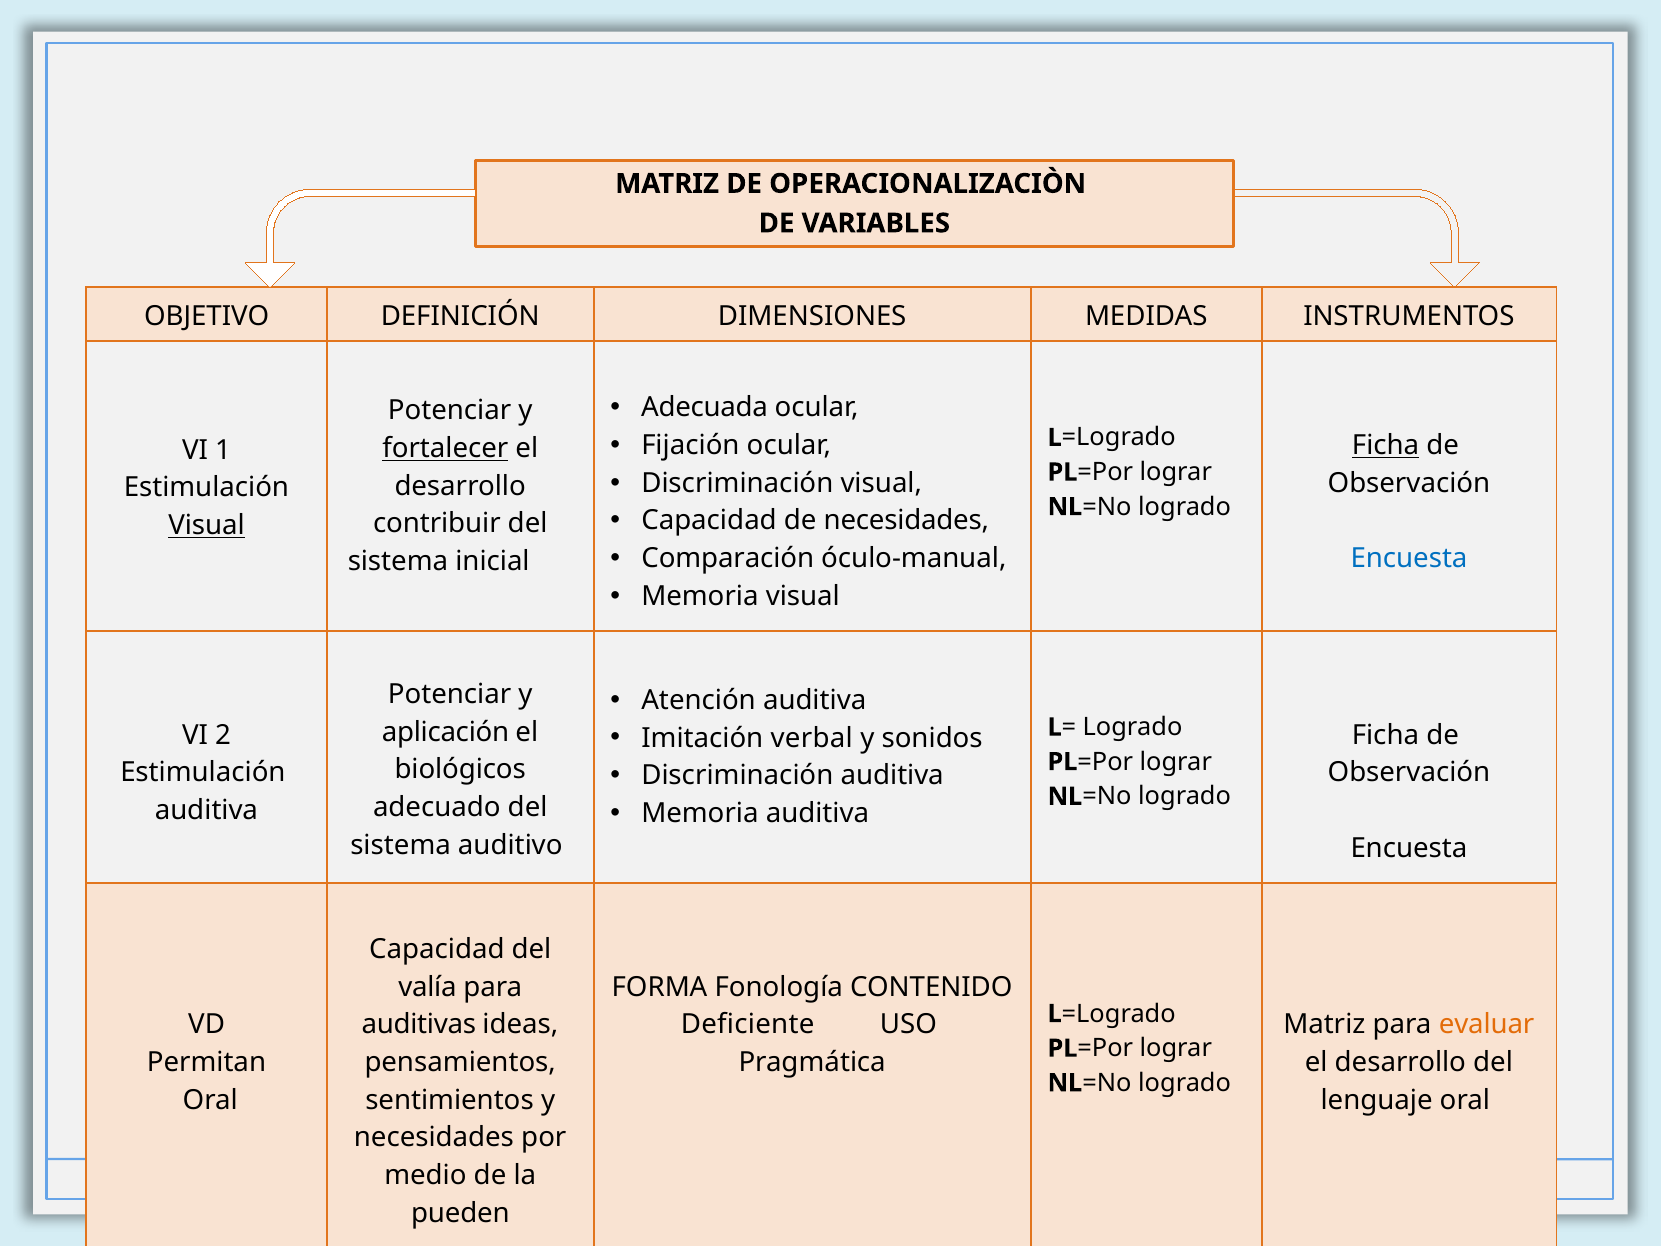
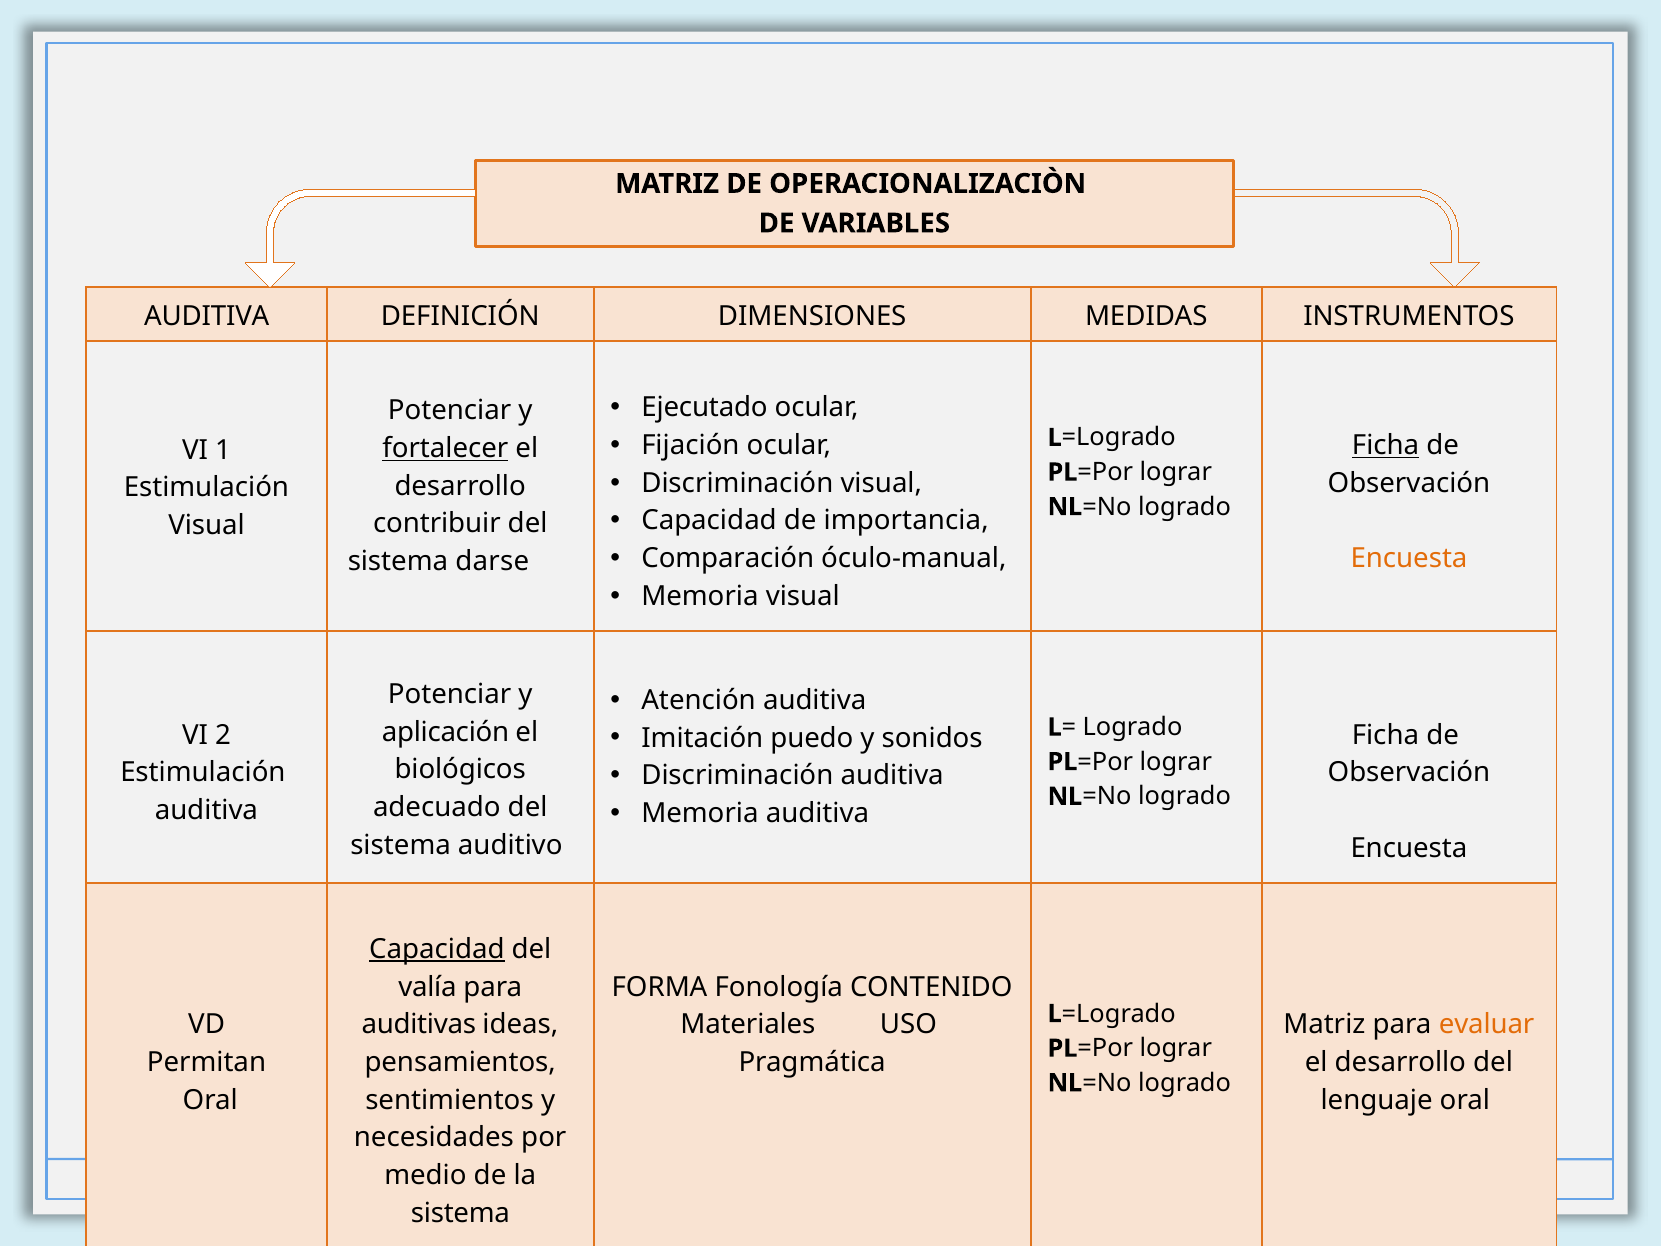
OBJETIVO at (207, 316): OBJETIVO -> AUDITIVA
Adecuada: Adecuada -> Ejecutado
de necesidades: necesidades -> importancia
Visual at (207, 525) underline: present -> none
Encuesta at (1409, 558) colour: blue -> orange
inicial: inicial -> darse
verbal: verbal -> puedo
Capacidad at (437, 949) underline: none -> present
Deficiente: Deficiente -> Materiales
pueden at (460, 1213): pueden -> sistema
